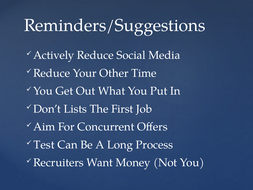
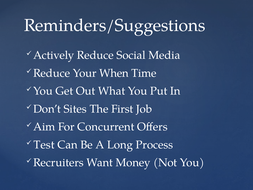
Other: Other -> When
Lists: Lists -> Sites
